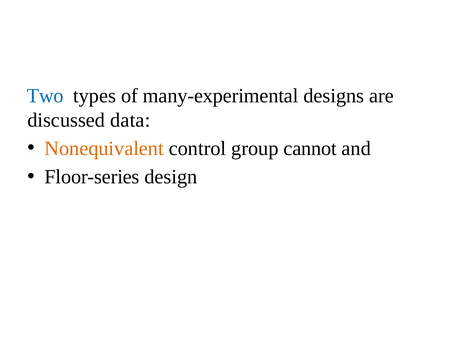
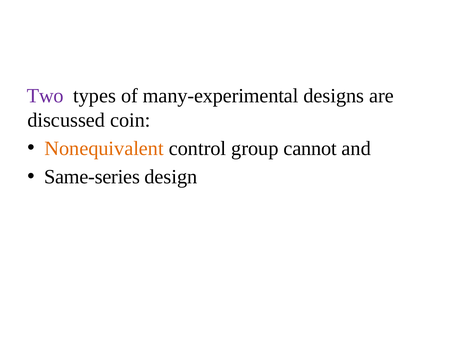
Two colour: blue -> purple
data: data -> coin
Floor-series: Floor-series -> Same-series
